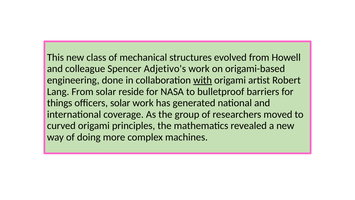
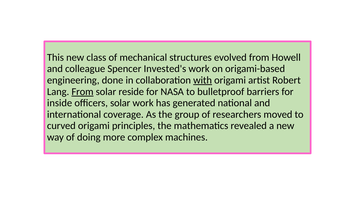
Adjetivo's: Adjetivo's -> Invested's
From at (83, 91) underline: none -> present
things: things -> inside
